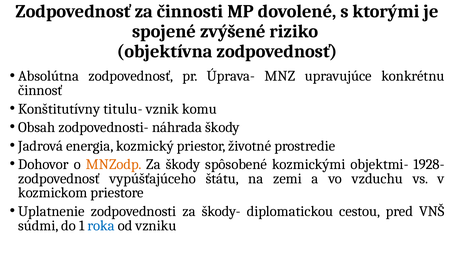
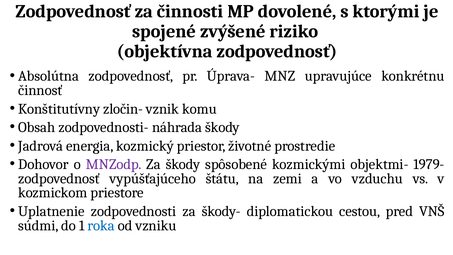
titulu-: titulu- -> zločin-
MNZodp colour: orange -> purple
1928-: 1928- -> 1979-
